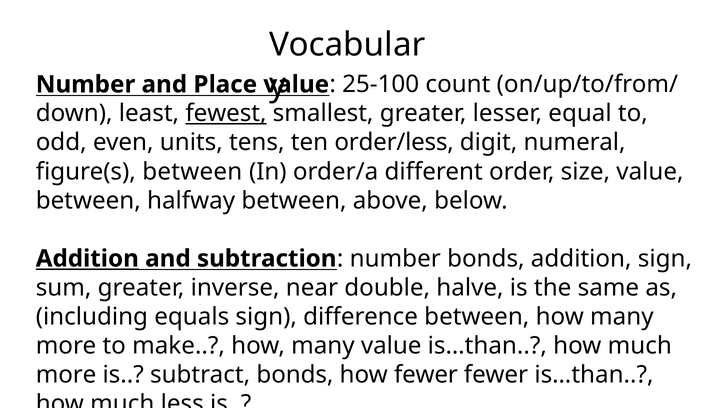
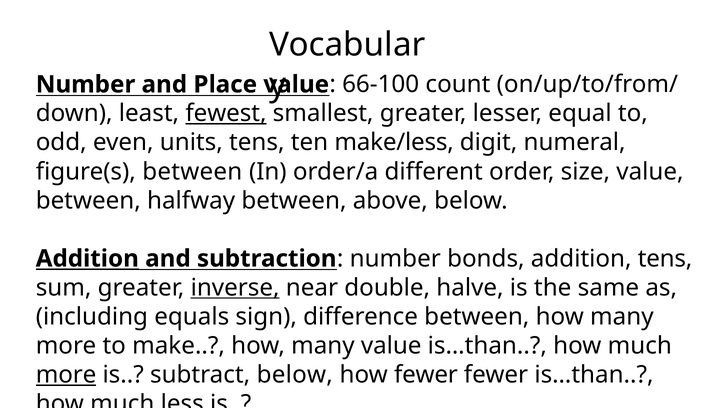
25-100: 25-100 -> 66-100
order/less: order/less -> make/less
addition sign: sign -> tens
inverse underline: none -> present
more at (66, 375) underline: none -> present
subtract bonds: bonds -> below
